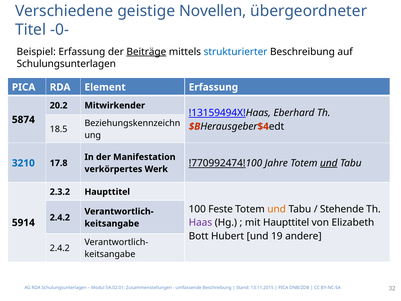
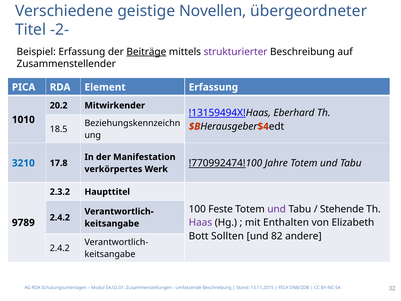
-0-: -0- -> -2-
strukturierter colour: blue -> purple
Schulungsunterlagen at (66, 64): Schulungsunterlagen -> Zusammenstellender
5874: 5874 -> 1010
und at (329, 163) underline: present -> none
und at (277, 209) colour: orange -> purple
mit Haupttitel: Haupttitel -> Enthalten
5914: 5914 -> 9789
Hubert: Hubert -> Sollten
19: 19 -> 82
